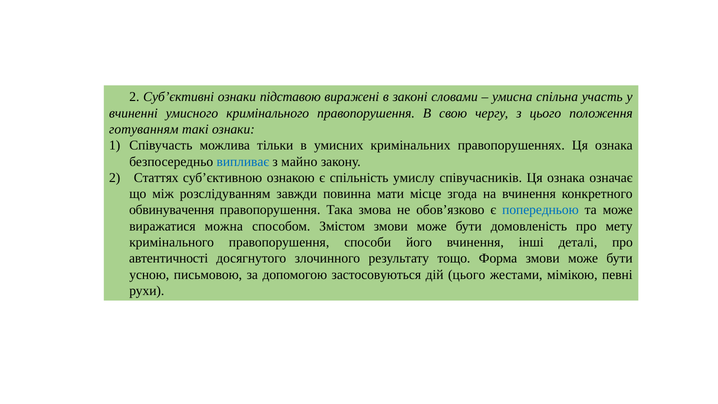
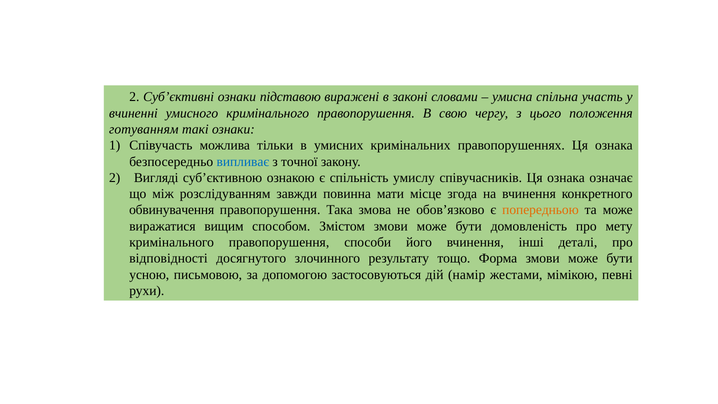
майно: майно -> точної
Статтях: Статтях -> Вигляді
попередньою colour: blue -> orange
можна: можна -> вищим
автентичності: автентичності -> відповідності
дій цього: цього -> намір
